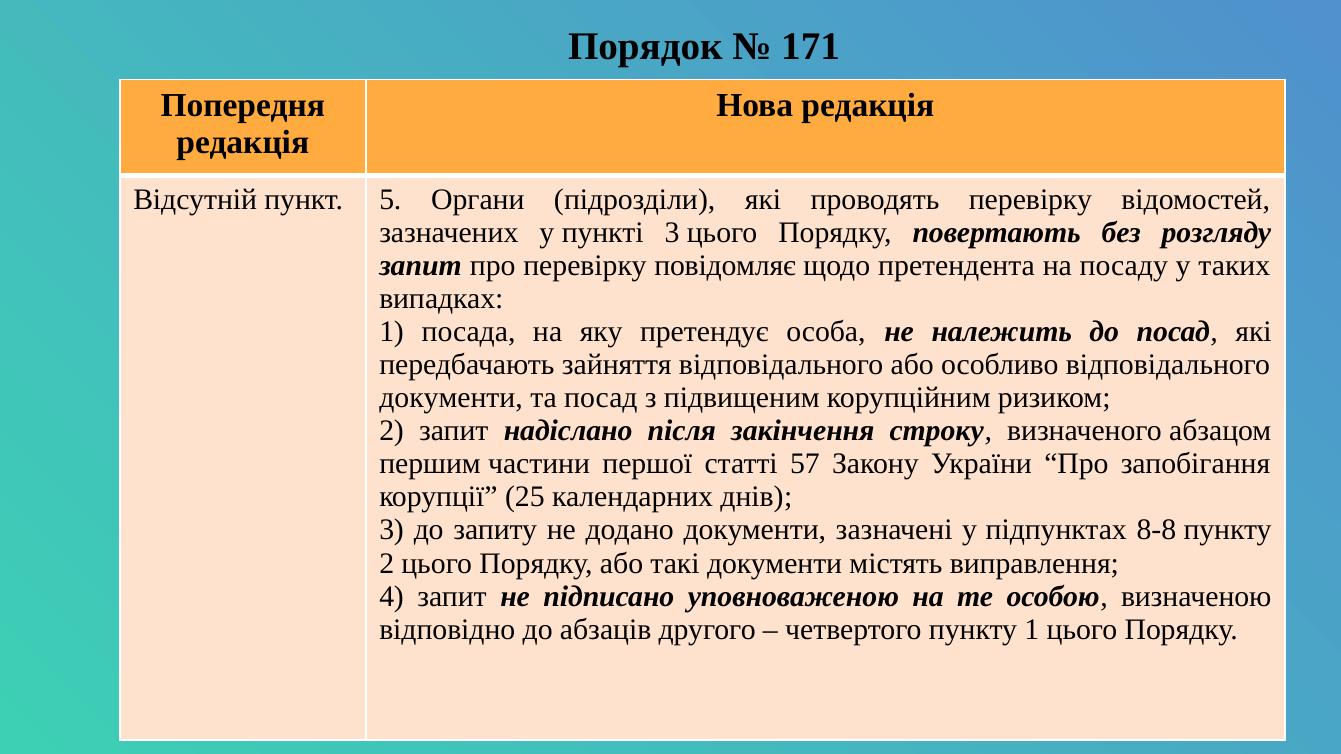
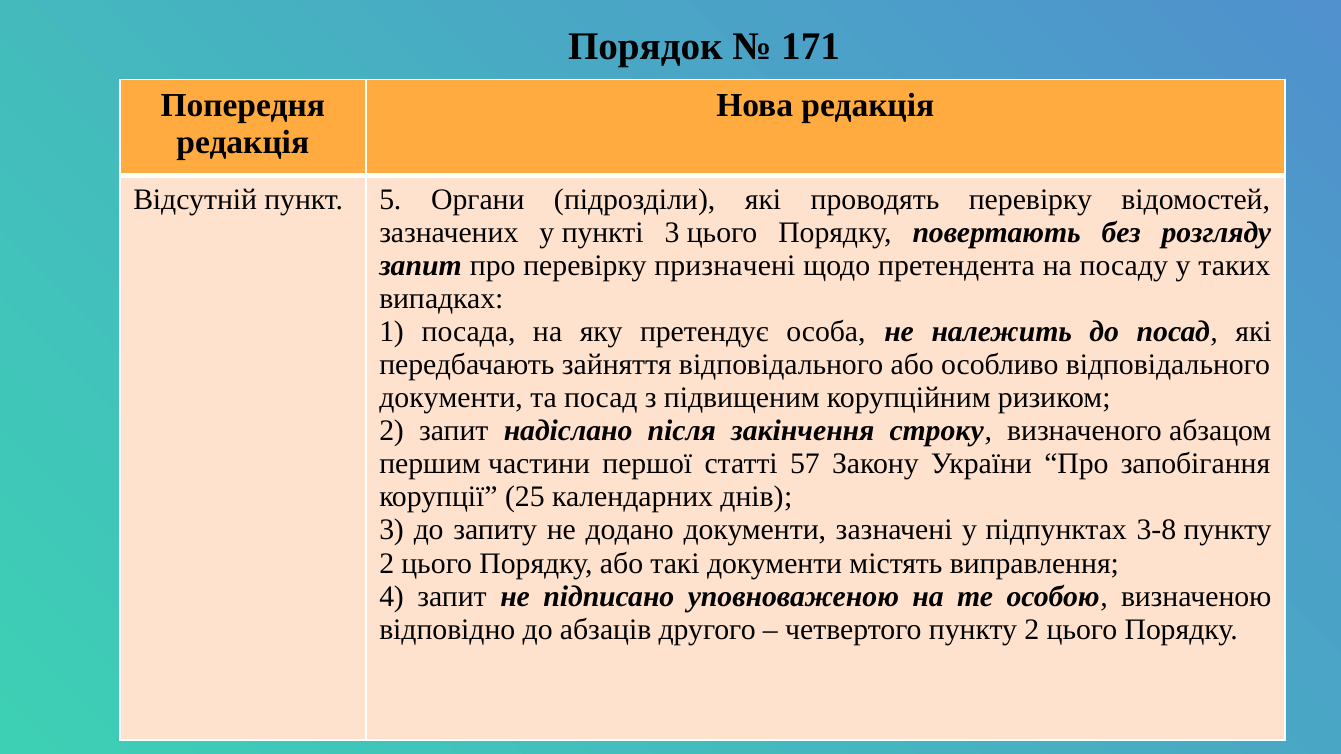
повідомляє: повідомляє -> призначені
8-8: 8-8 -> 3-8
четвертого пункту 1: 1 -> 2
